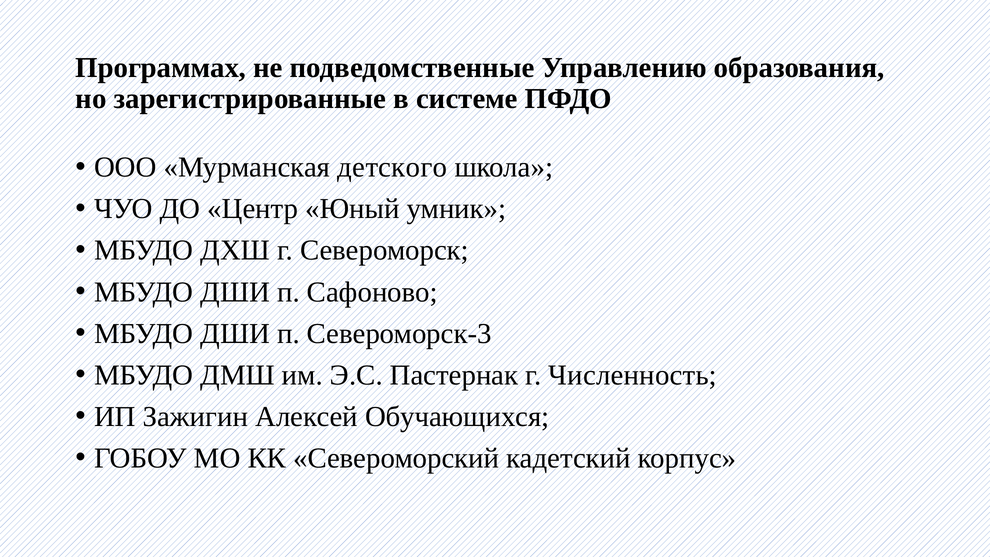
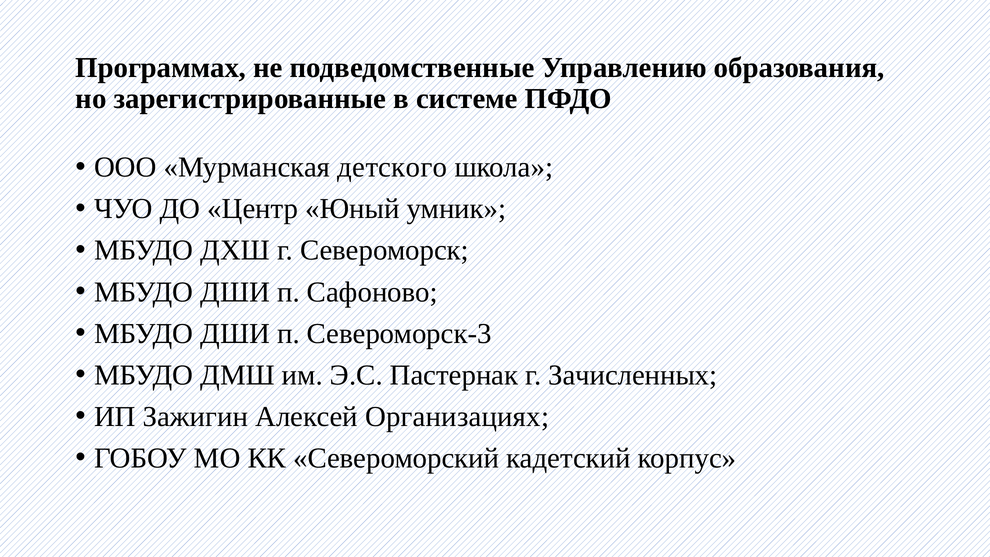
Численность: Численность -> Зачисленных
Обучающихся: Обучающихся -> Организациях
